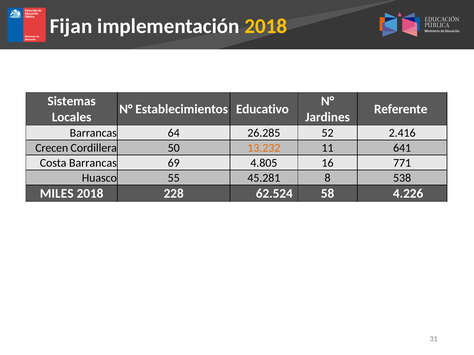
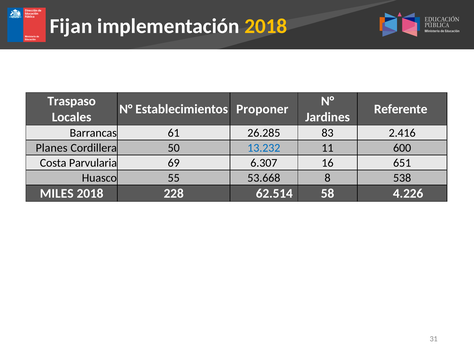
Sistemas: Sistemas -> Traspaso
Educativo: Educativo -> Proponer
64: 64 -> 61
52: 52 -> 83
Crecen: Crecen -> Planes
13.232 colour: orange -> blue
641: 641 -> 600
Costa Barrancas: Barrancas -> Parvularia
4.805: 4.805 -> 6.307
771: 771 -> 651
45.281: 45.281 -> 53.668
62.524: 62.524 -> 62.514
